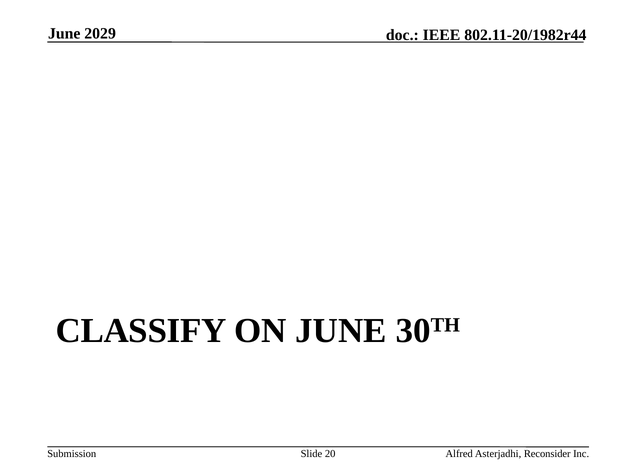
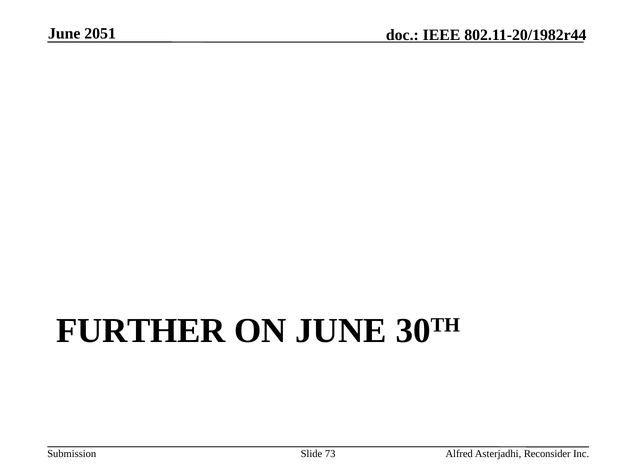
2029: 2029 -> 2051
CLASSIFY: CLASSIFY -> FURTHER
20: 20 -> 73
